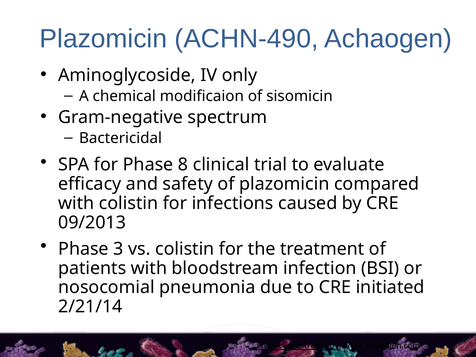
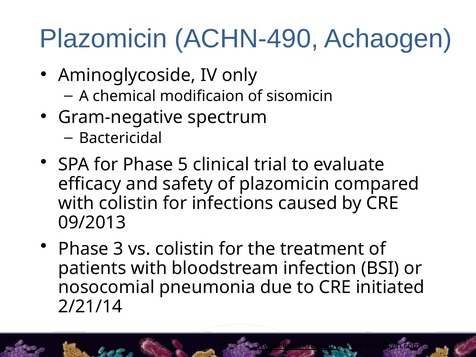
8: 8 -> 5
